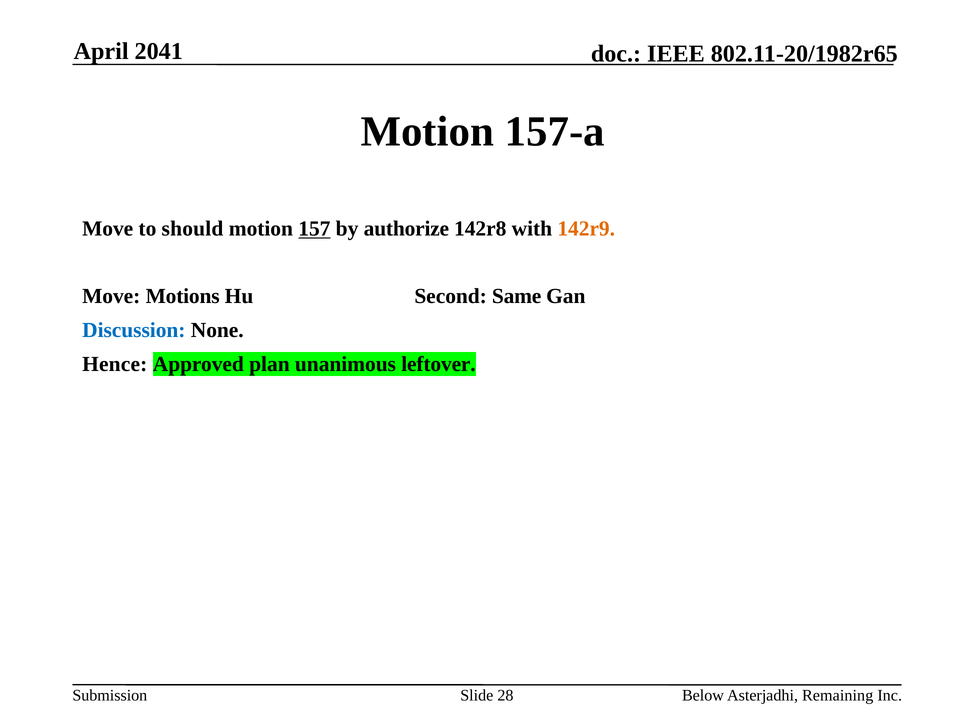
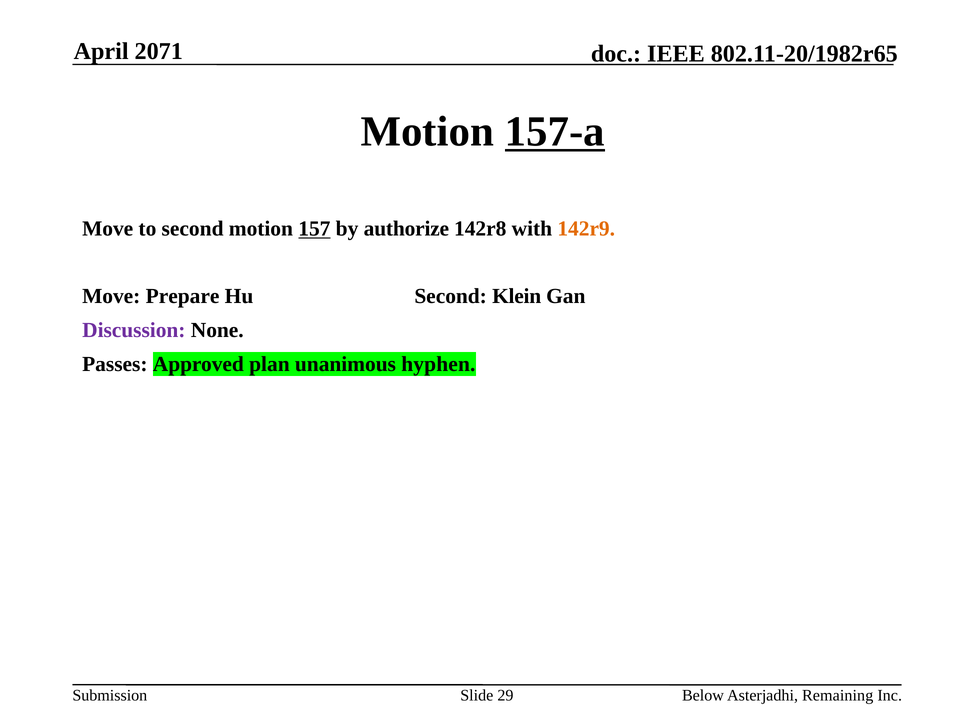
2041: 2041 -> 2071
157-a underline: none -> present
to should: should -> second
Motions: Motions -> Prepare
Same: Same -> Klein
Discussion colour: blue -> purple
Hence: Hence -> Passes
leftover: leftover -> hyphen
28: 28 -> 29
